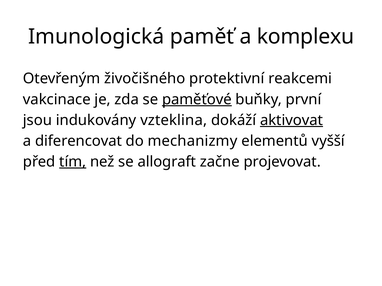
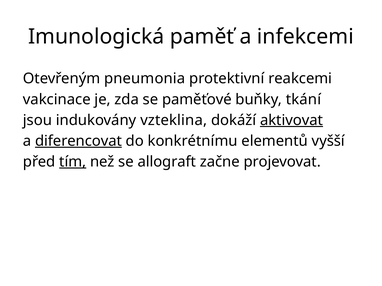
komplexu: komplexu -> infekcemi
živočišného: živočišného -> pneumonia
paměťové underline: present -> none
první: první -> tkání
diferencovat underline: none -> present
mechanizmy: mechanizmy -> konkrétnímu
